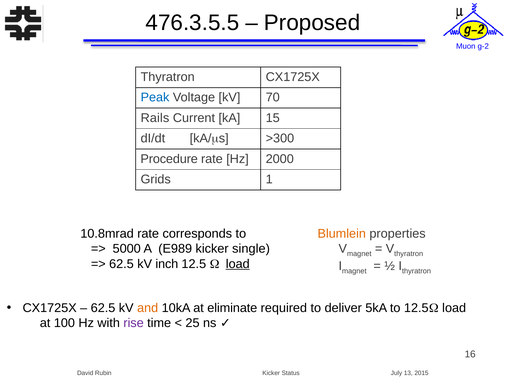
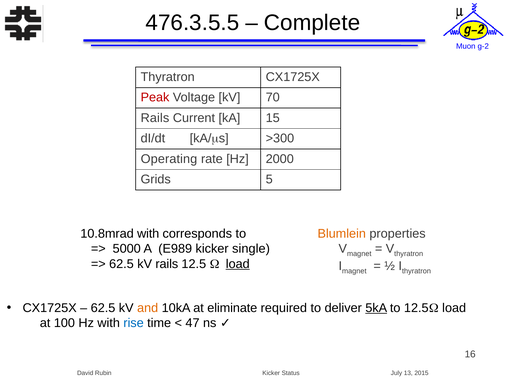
Proposed: Proposed -> Complete
Peak colour: blue -> red
Procedure: Procedure -> Operating
1: 1 -> 5
10.8mrad rate: rate -> with
kV inch: inch -> rails
5kA underline: none -> present
rise colour: purple -> blue
25: 25 -> 47
